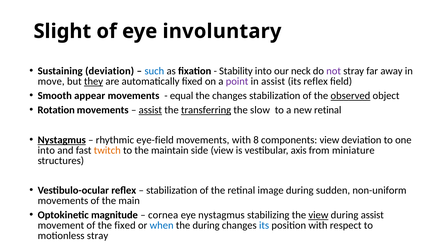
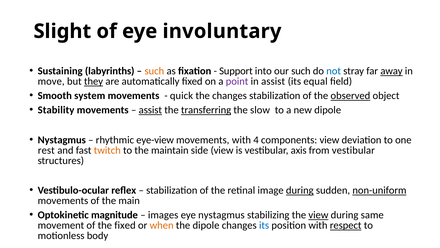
Sustaining deviation: deviation -> labyrinths
such at (154, 71) colour: blue -> orange
Stability: Stability -> Support
our neck: neck -> such
not colour: purple -> blue
away underline: none -> present
its reflex: reflex -> equal
appear: appear -> system
equal: equal -> quick
Rotation: Rotation -> Stability
new retinal: retinal -> dipole
Nystagmus at (62, 140) underline: present -> none
eye-field: eye-field -> eye-view
8: 8 -> 4
into at (46, 150): into -> rest
from miniature: miniature -> vestibular
during at (300, 190) underline: none -> present
non-uniform underline: none -> present
cornea: cornea -> images
during assist: assist -> same
when colour: blue -> orange
the during: during -> dipole
respect underline: none -> present
motionless stray: stray -> body
